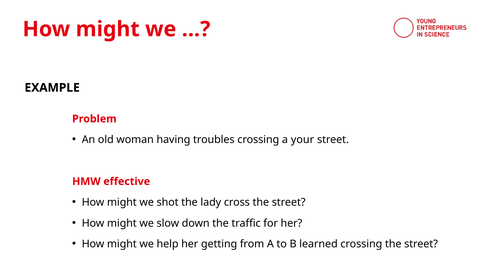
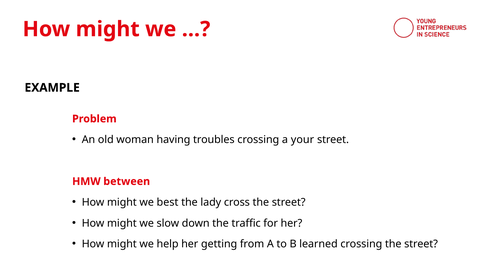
effective: effective -> between
shot: shot -> best
